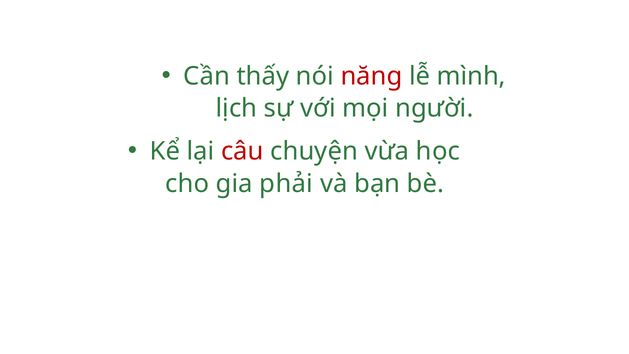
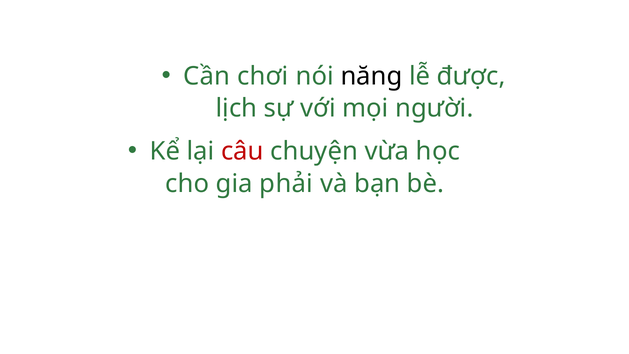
thấy: thấy -> chơi
năng colour: red -> black
mình: mình -> được
